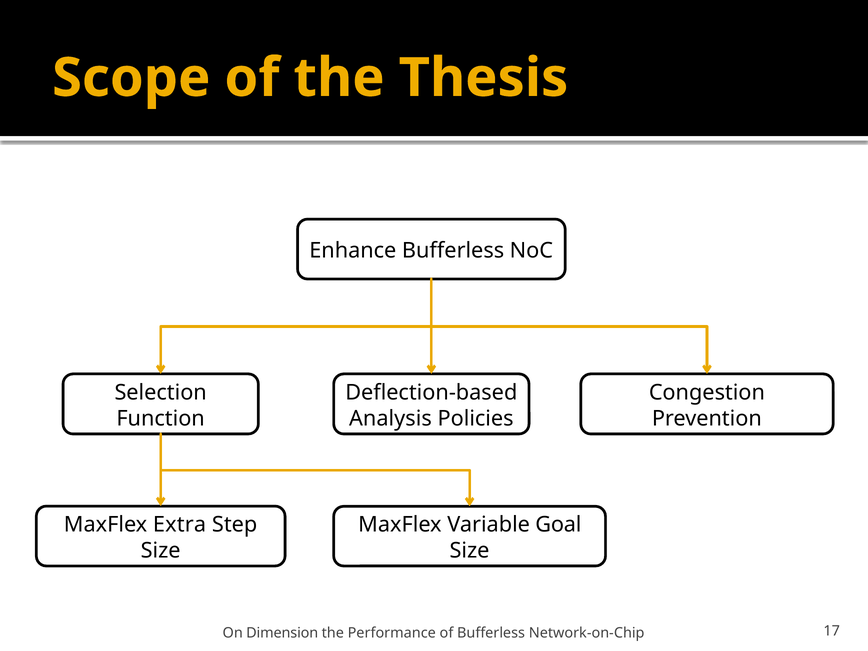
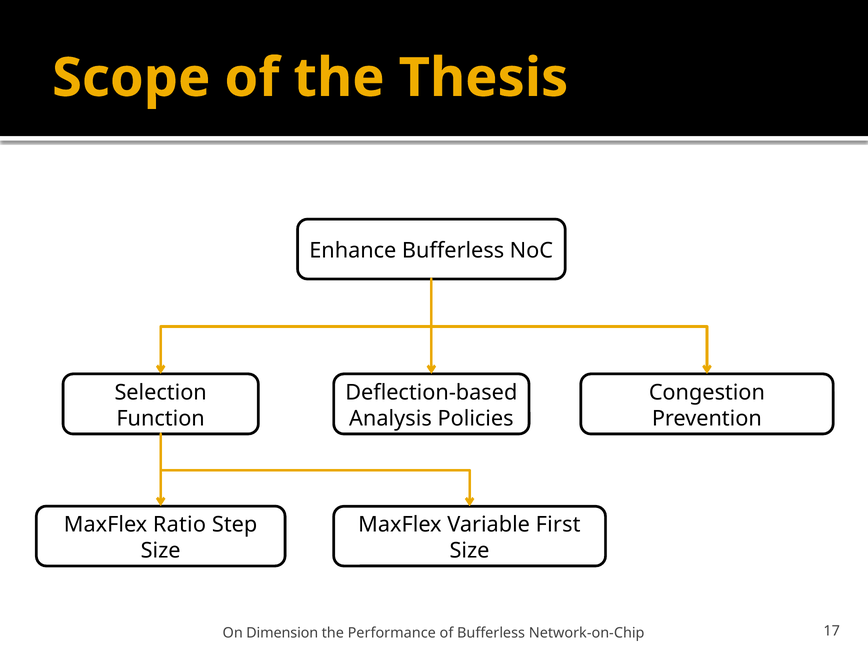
Extra: Extra -> Ratio
Goal: Goal -> First
